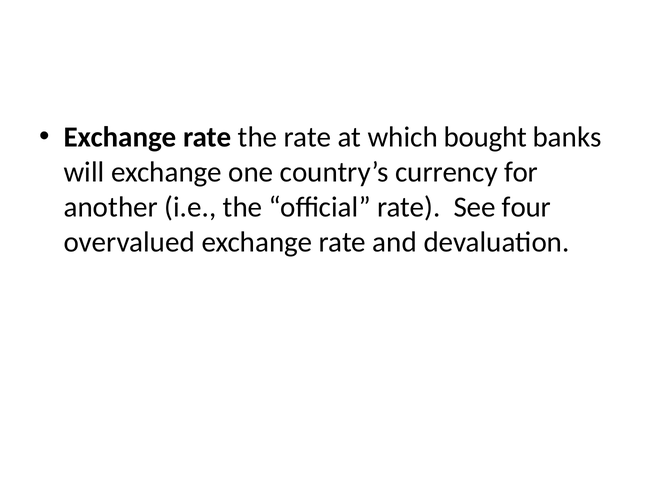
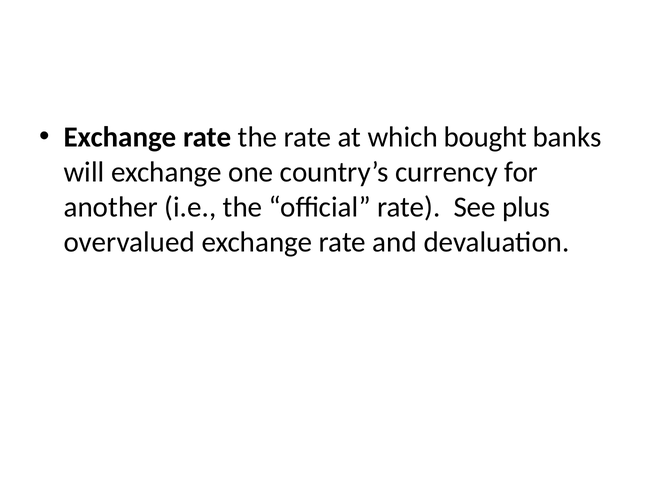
four: four -> plus
